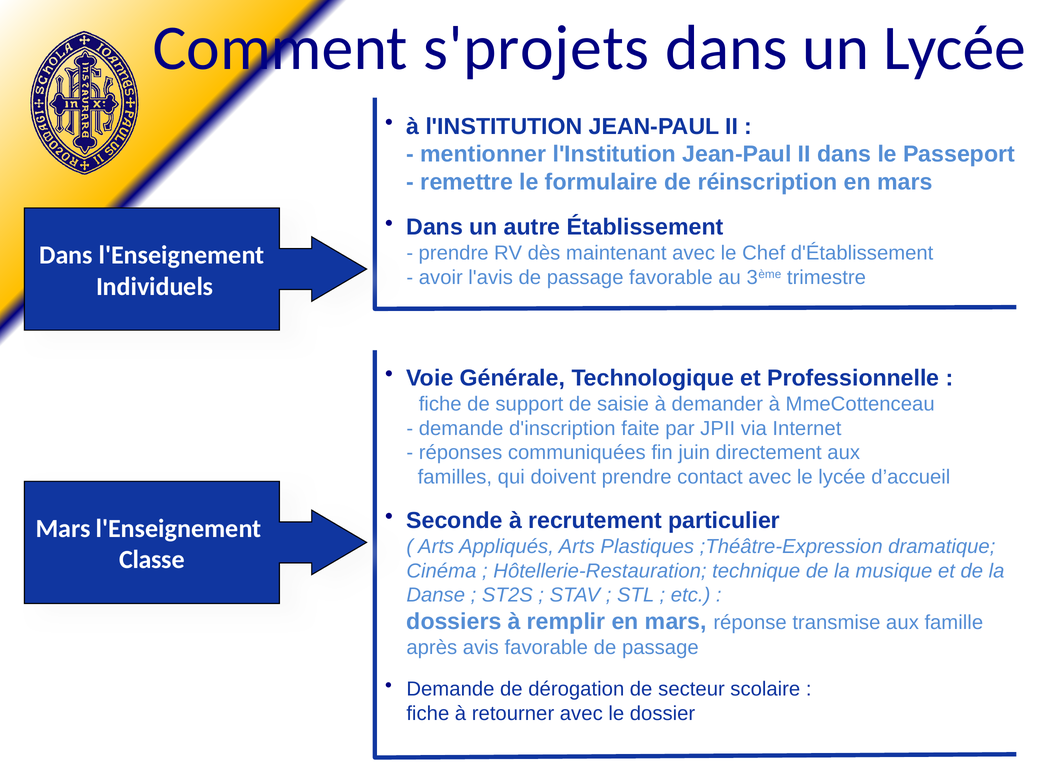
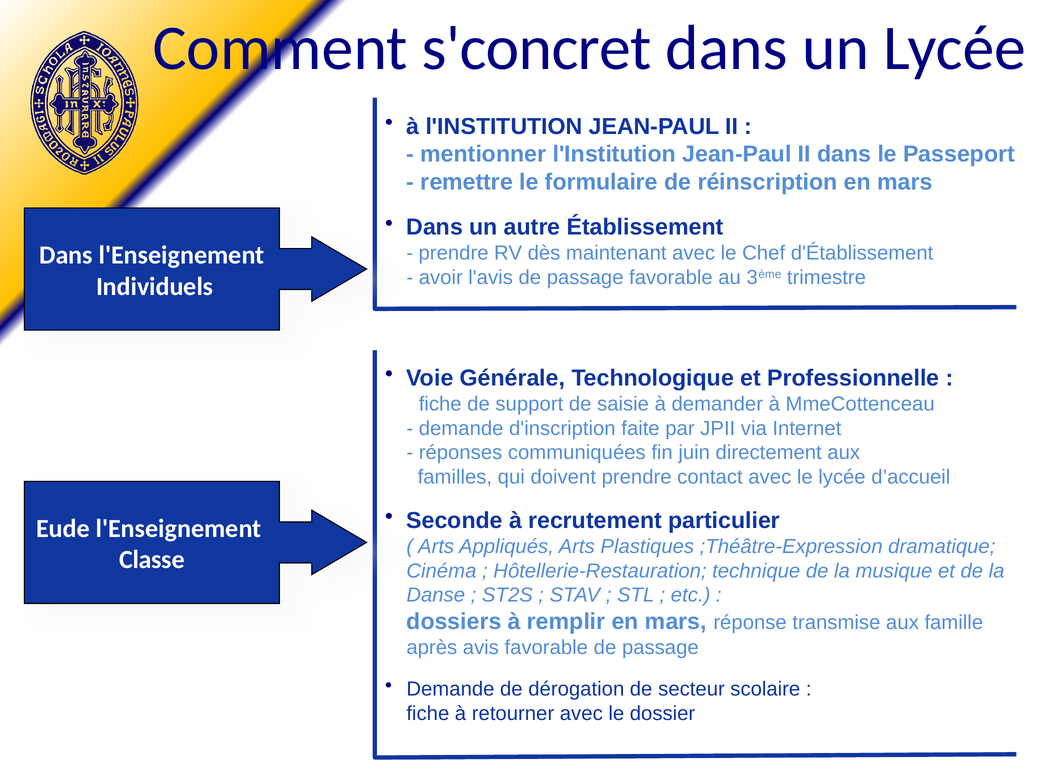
s'projets: s'projets -> s'concret
Mars at (63, 529): Mars -> Eude
